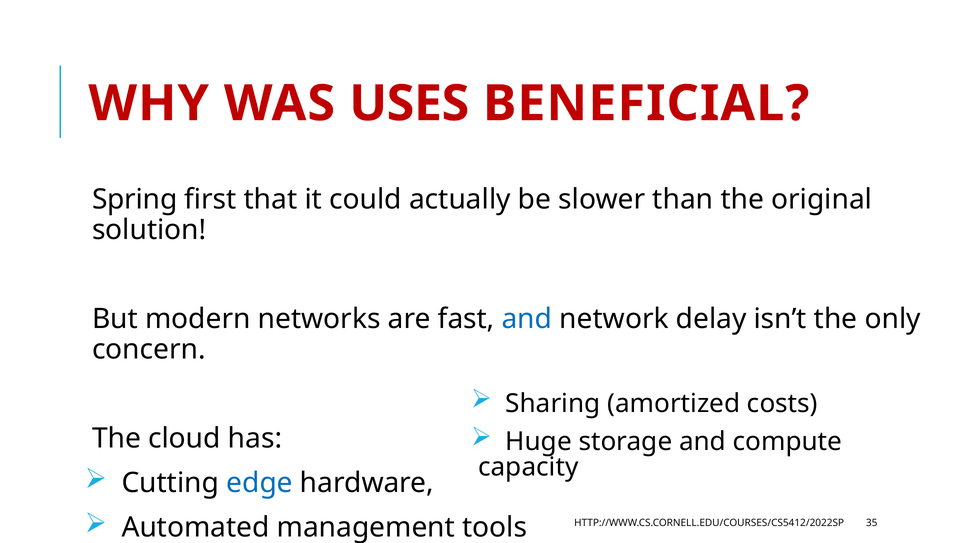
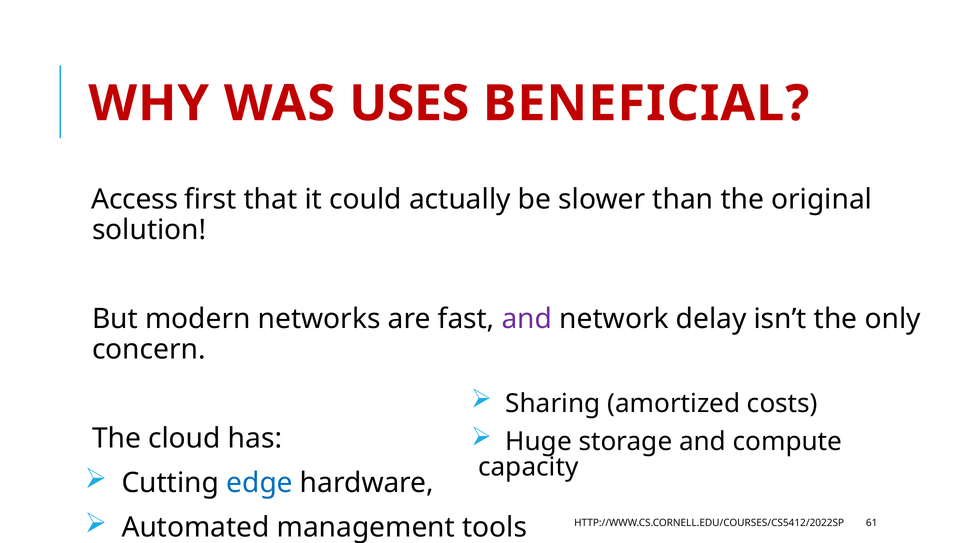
Spring: Spring -> Access
and at (527, 319) colour: blue -> purple
35: 35 -> 61
